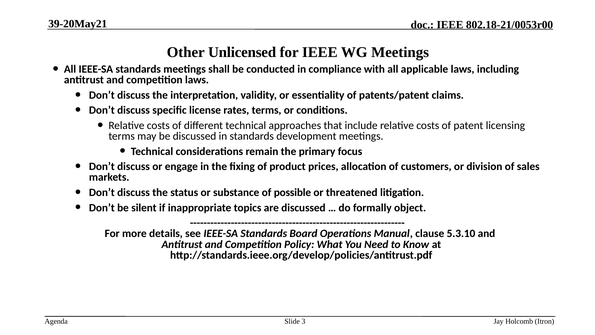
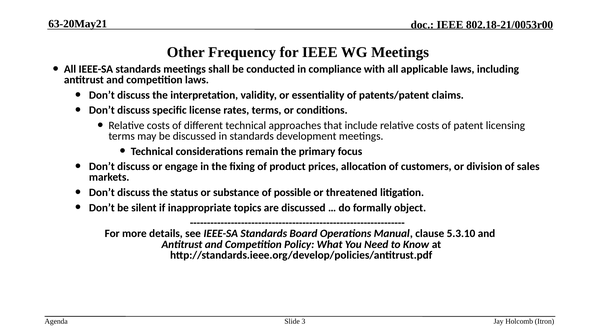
39-20May21: 39-20May21 -> 63-20May21
Unlicensed: Unlicensed -> Frequency
